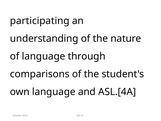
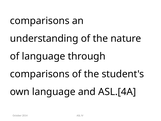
participating at (40, 21): participating -> comparisons
